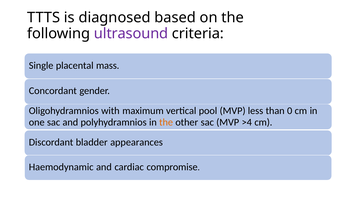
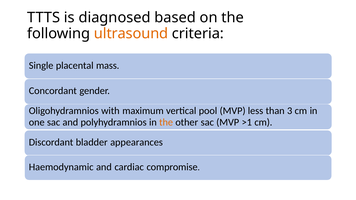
ultrasound colour: purple -> orange
0: 0 -> 3
>4: >4 -> >1
